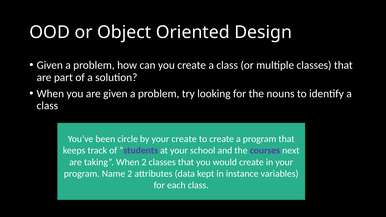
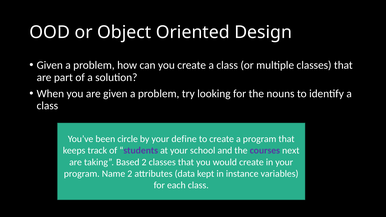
your create: create -> define
taking When: When -> Based
